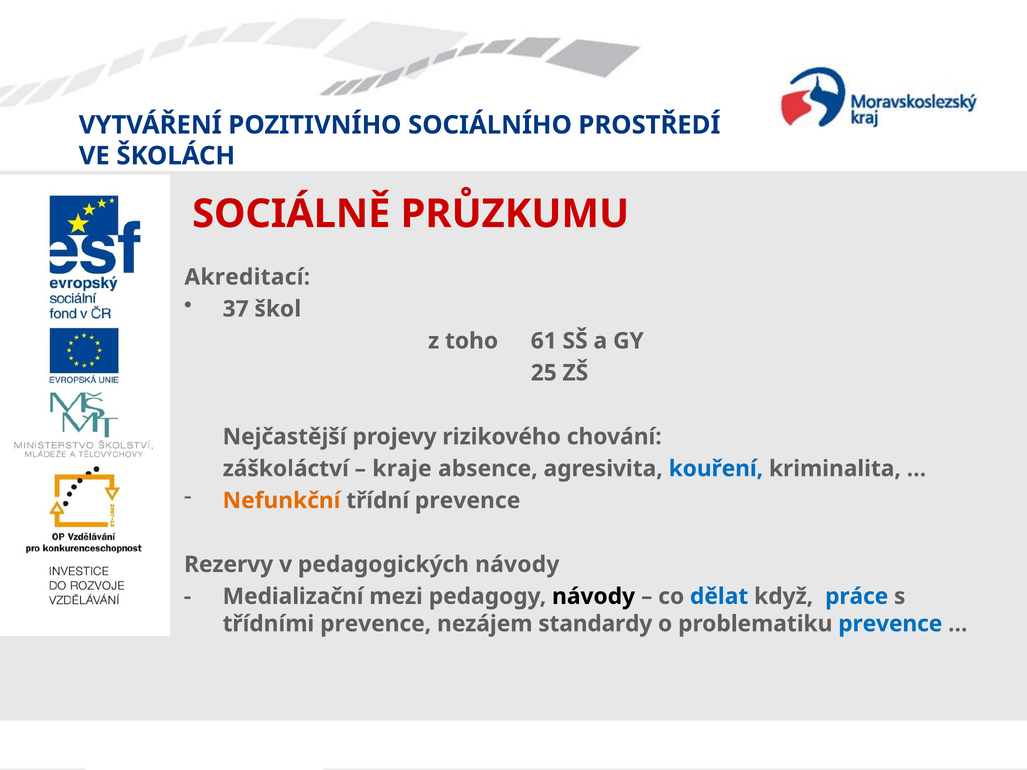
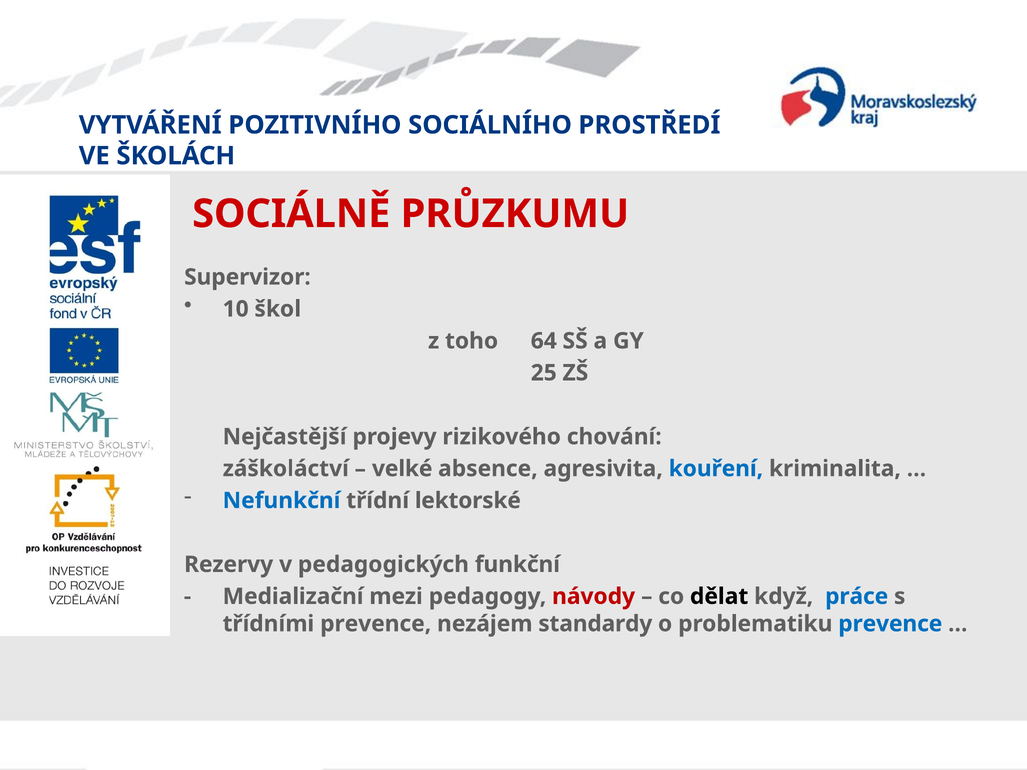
Akreditací: Akreditací -> Supervizor
37: 37 -> 10
61: 61 -> 64
kraje: kraje -> velké
Nefunkční colour: orange -> blue
třídní prevence: prevence -> lektorské
pedagogických návody: návody -> funkční
návody at (594, 597) colour: black -> red
dělat colour: blue -> black
